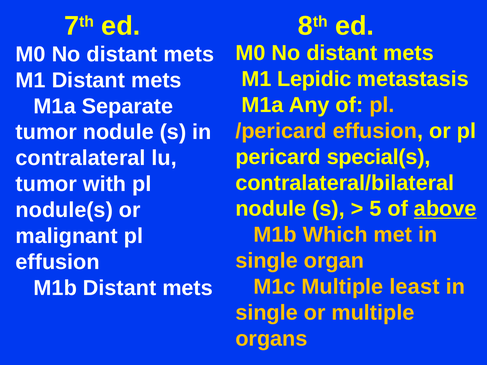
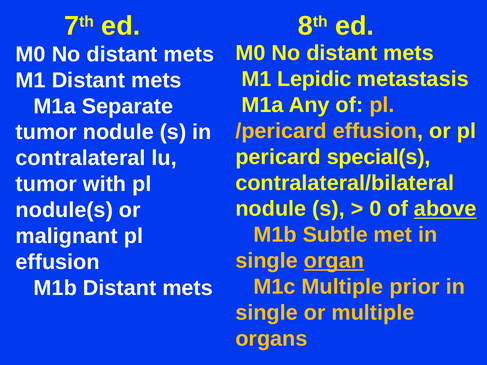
5: 5 -> 0
Which: Which -> Subtle
organ underline: none -> present
least: least -> prior
